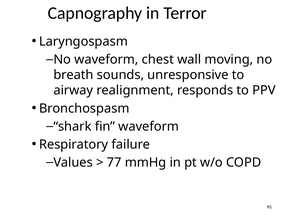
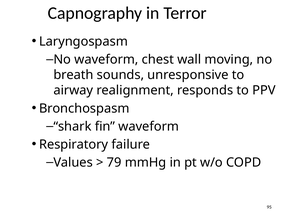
77: 77 -> 79
